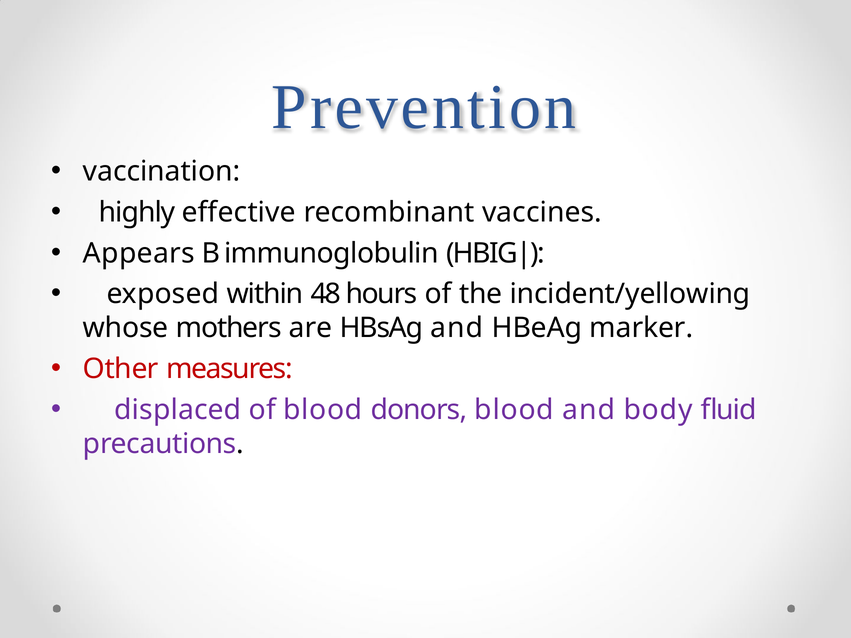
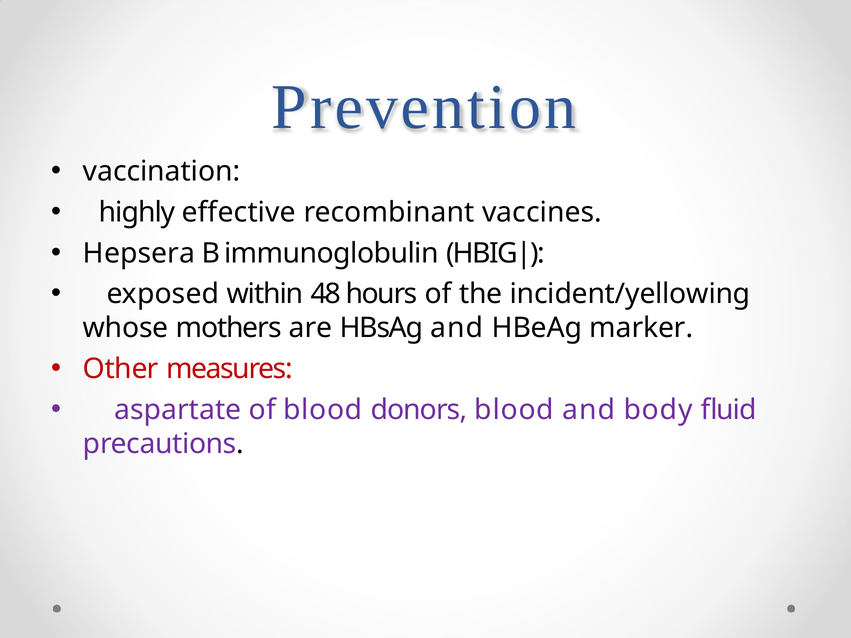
Appears: Appears -> Hepsera
displaced: displaced -> aspartate
